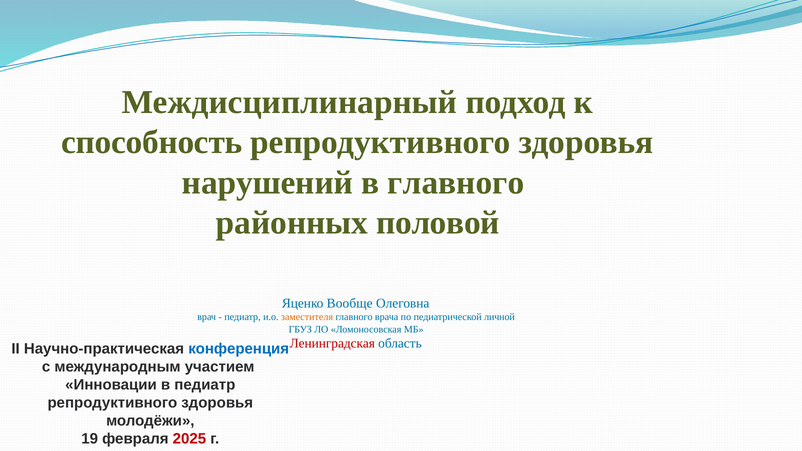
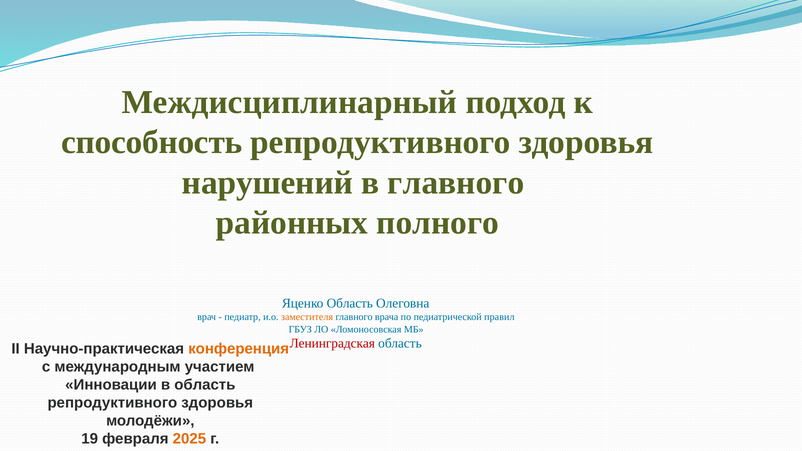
половой: половой -> полного
Яценко Вообще: Вообще -> Область
личной: личной -> правил
конференция colour: blue -> orange
в педиатр: педиатр -> область
2025 colour: red -> orange
